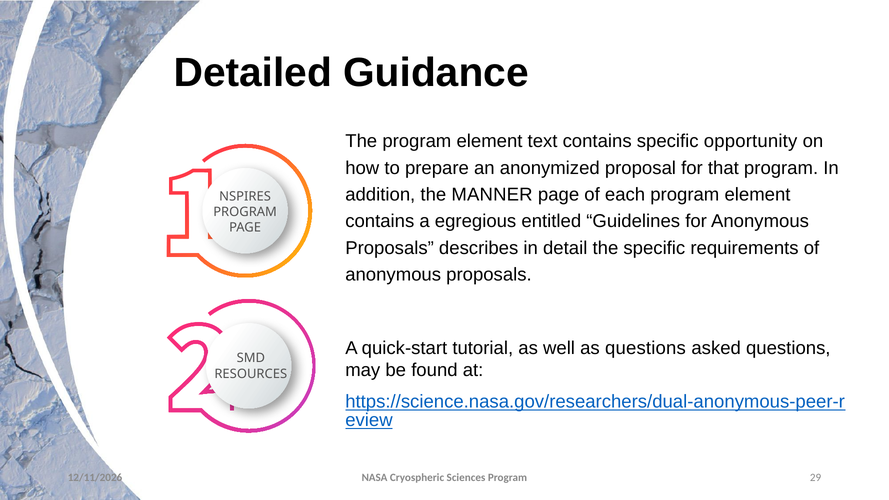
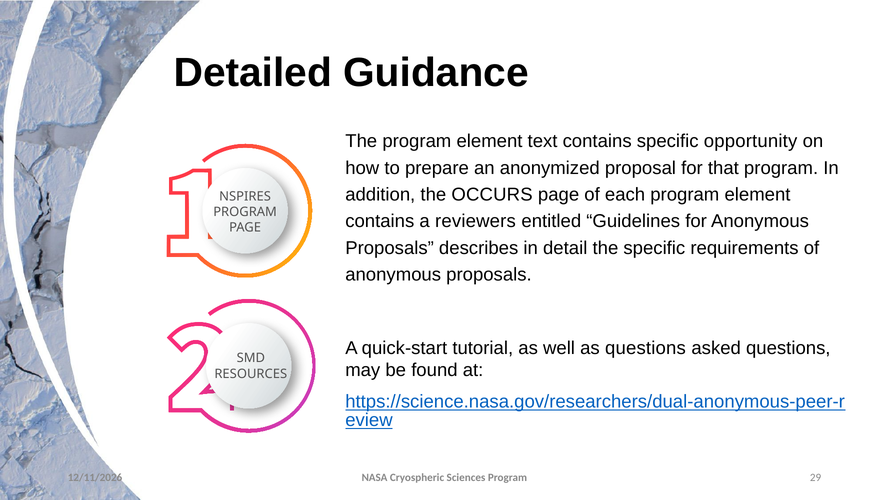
MANNER: MANNER -> OCCURS
egregious: egregious -> reviewers
